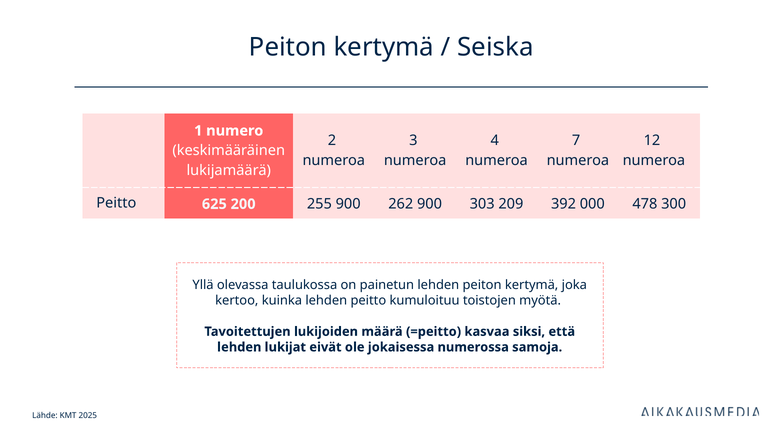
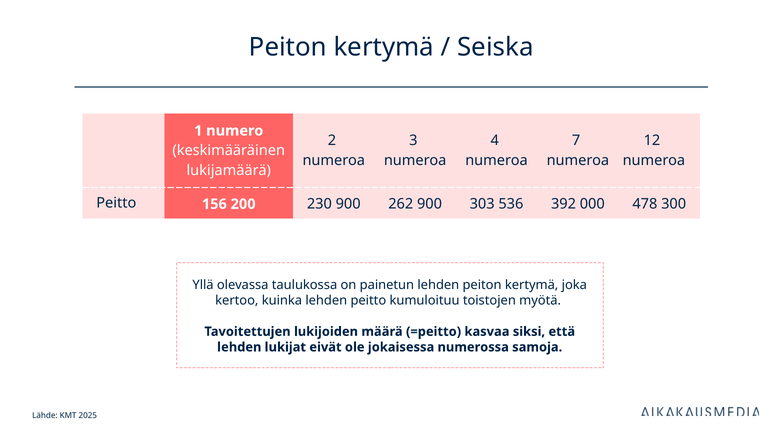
625: 625 -> 156
255: 255 -> 230
209: 209 -> 536
